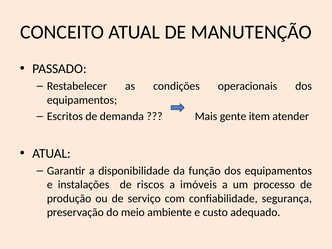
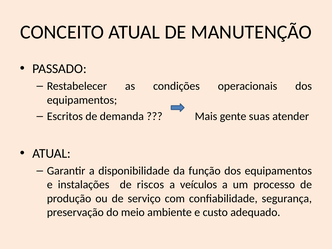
item: item -> suas
imóveis: imóveis -> veículos
